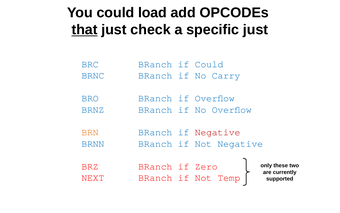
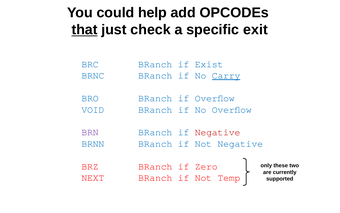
load: load -> help
specific just: just -> exit
if Could: Could -> Exist
Carry underline: none -> present
BRNZ: BRNZ -> VOID
BRN colour: orange -> purple
